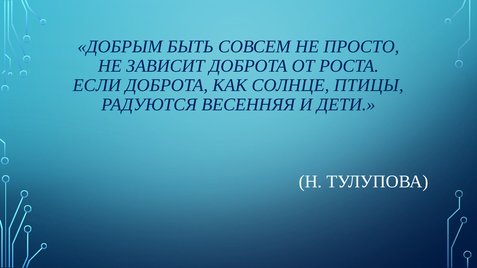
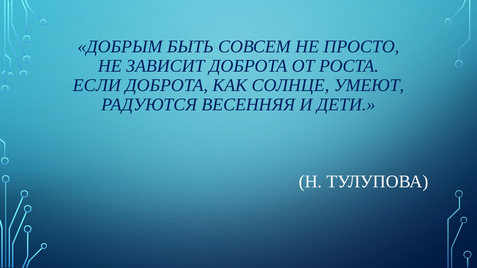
ПТИЦЫ: ПТИЦЫ -> УМЕЮТ
